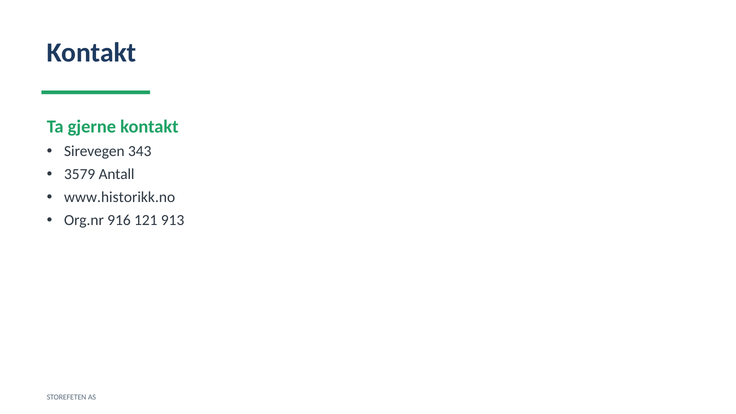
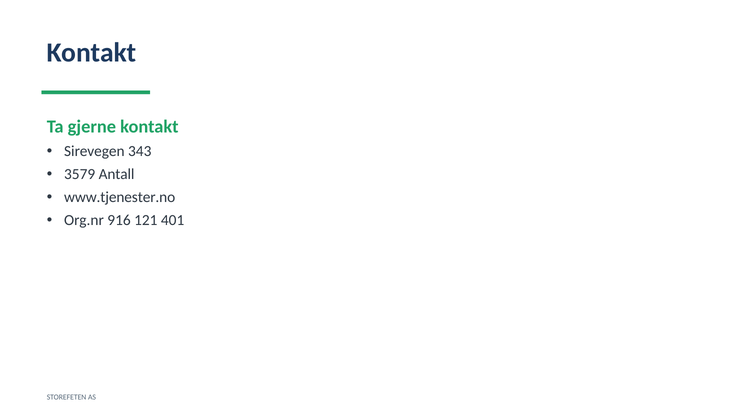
www.historikk.no: www.historikk.no -> www.tjenester.no
913: 913 -> 401
